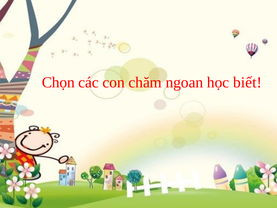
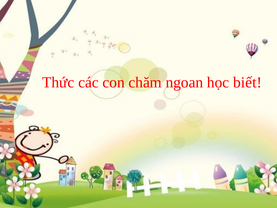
Chọn: Chọn -> Thức
